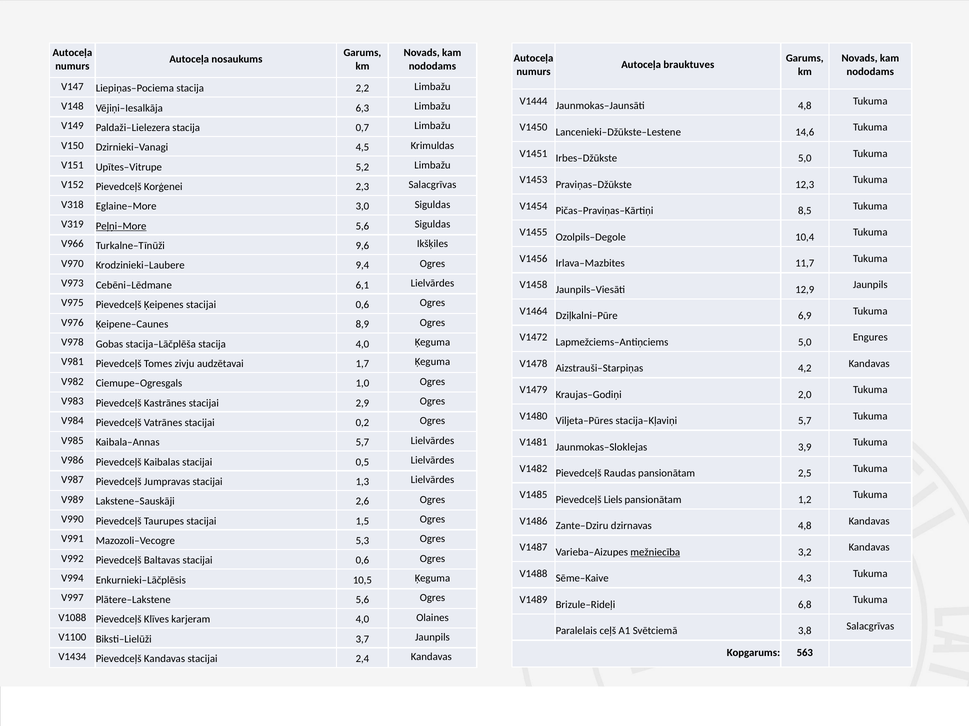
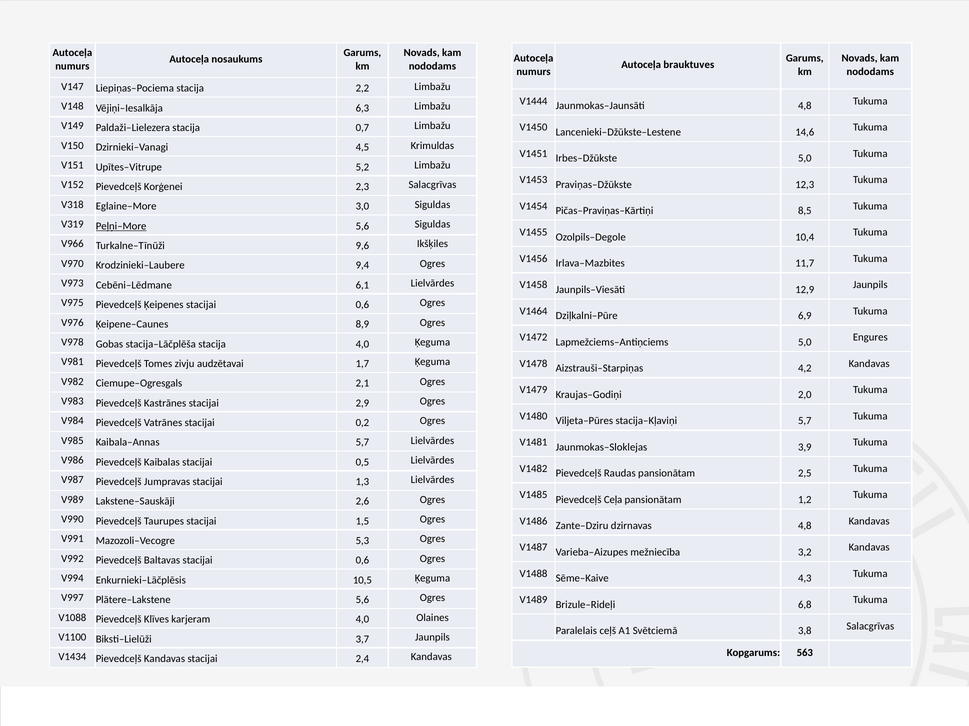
1,0: 1,0 -> 2,1
Liels: Liels -> Ceļa
mežniecība underline: present -> none
